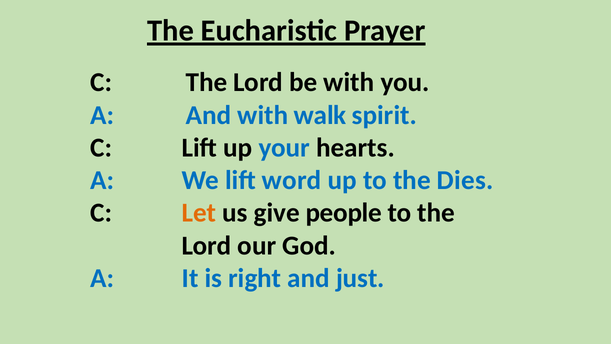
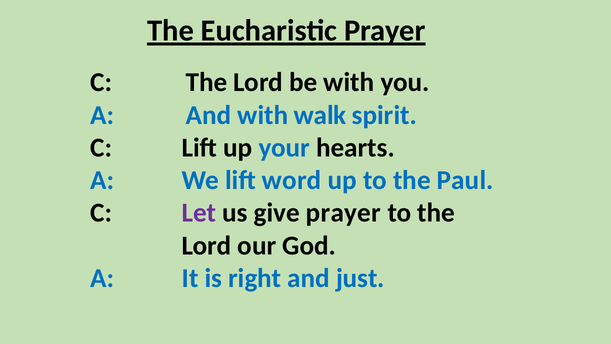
Dies: Dies -> Paul
Let colour: orange -> purple
give people: people -> prayer
